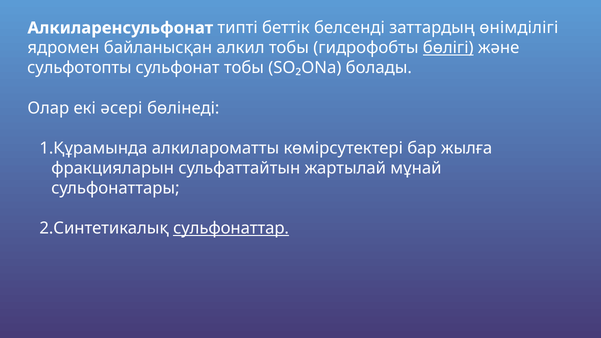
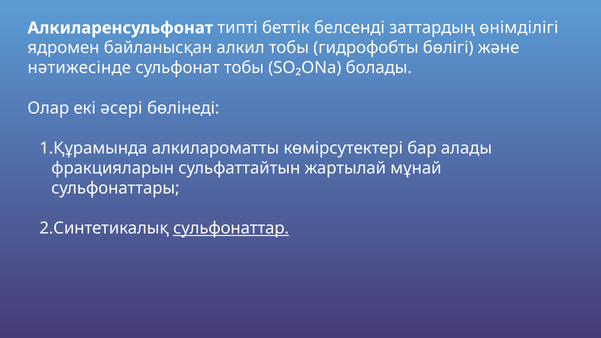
бөлігі underline: present -> none
сульфотопты: сульфотопты -> нәтижесінде
жылға: жылға -> алады
